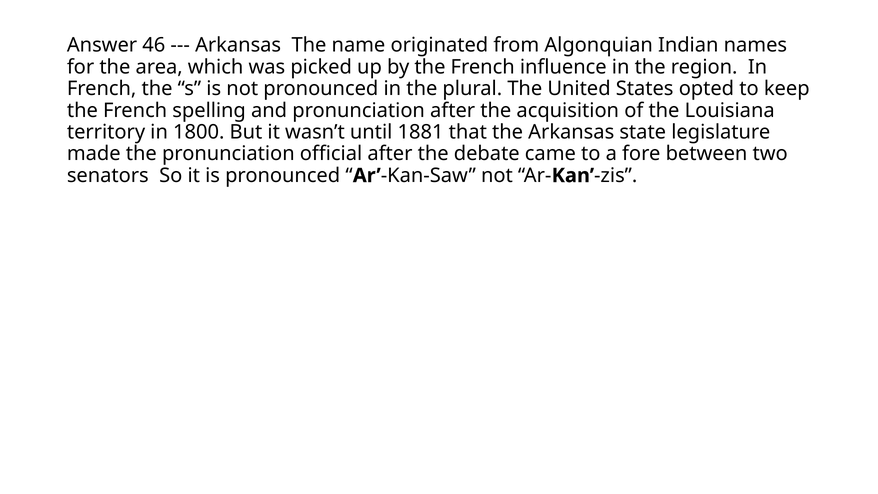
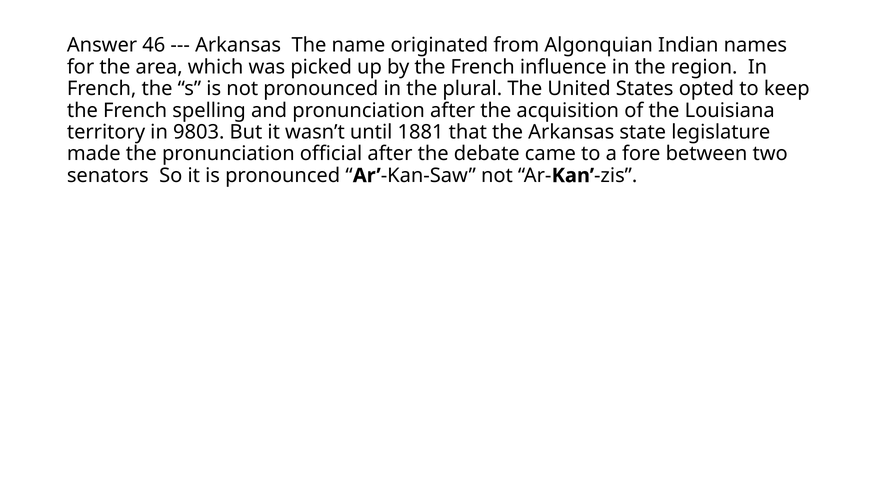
1800: 1800 -> 9803
